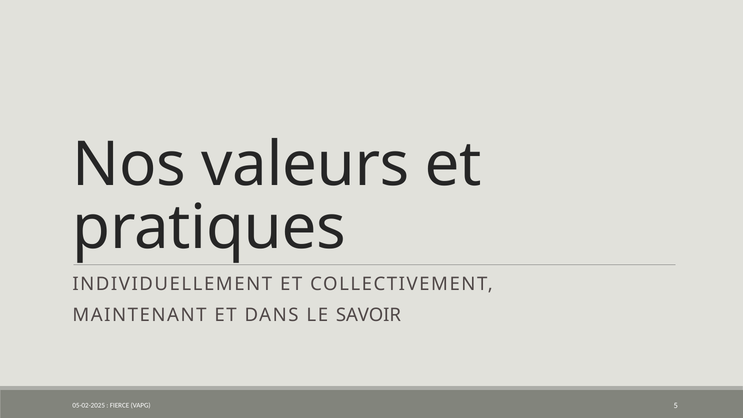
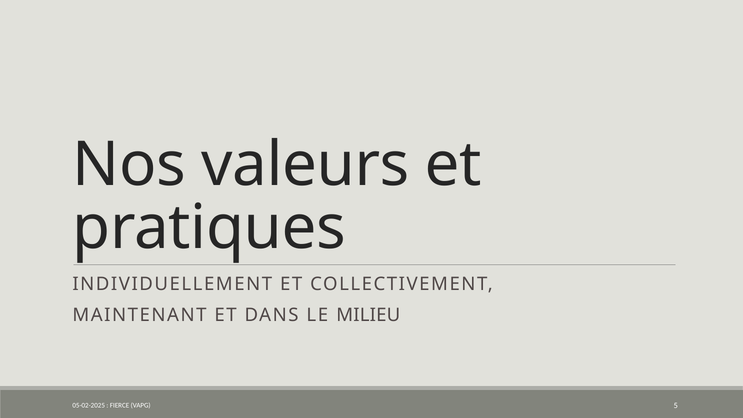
SAVOIR: SAVOIR -> MILIEU
